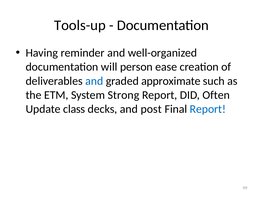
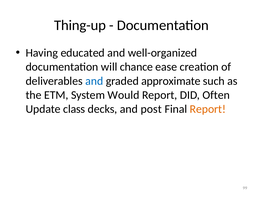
Tools-up: Tools-up -> Thing-up
reminder: reminder -> educated
person: person -> chance
Strong: Strong -> Would
Report at (208, 109) colour: blue -> orange
